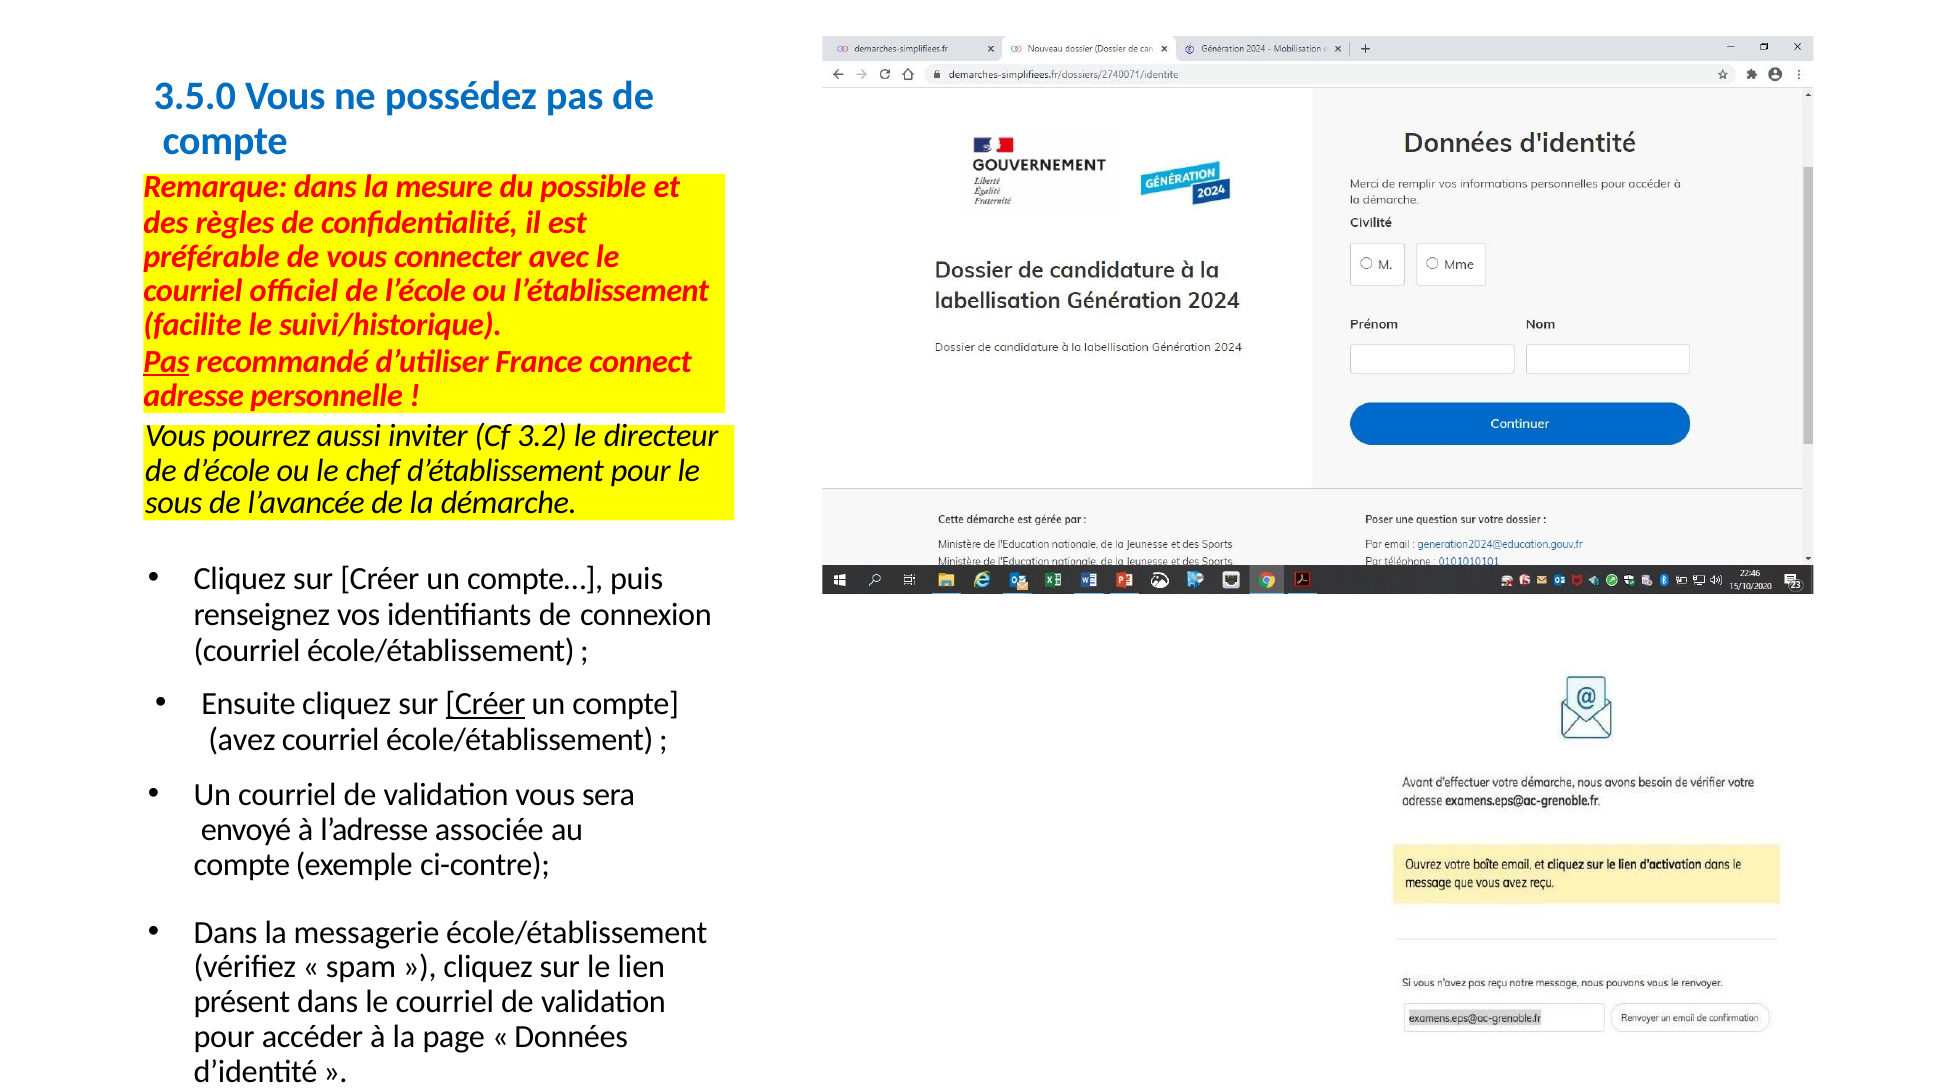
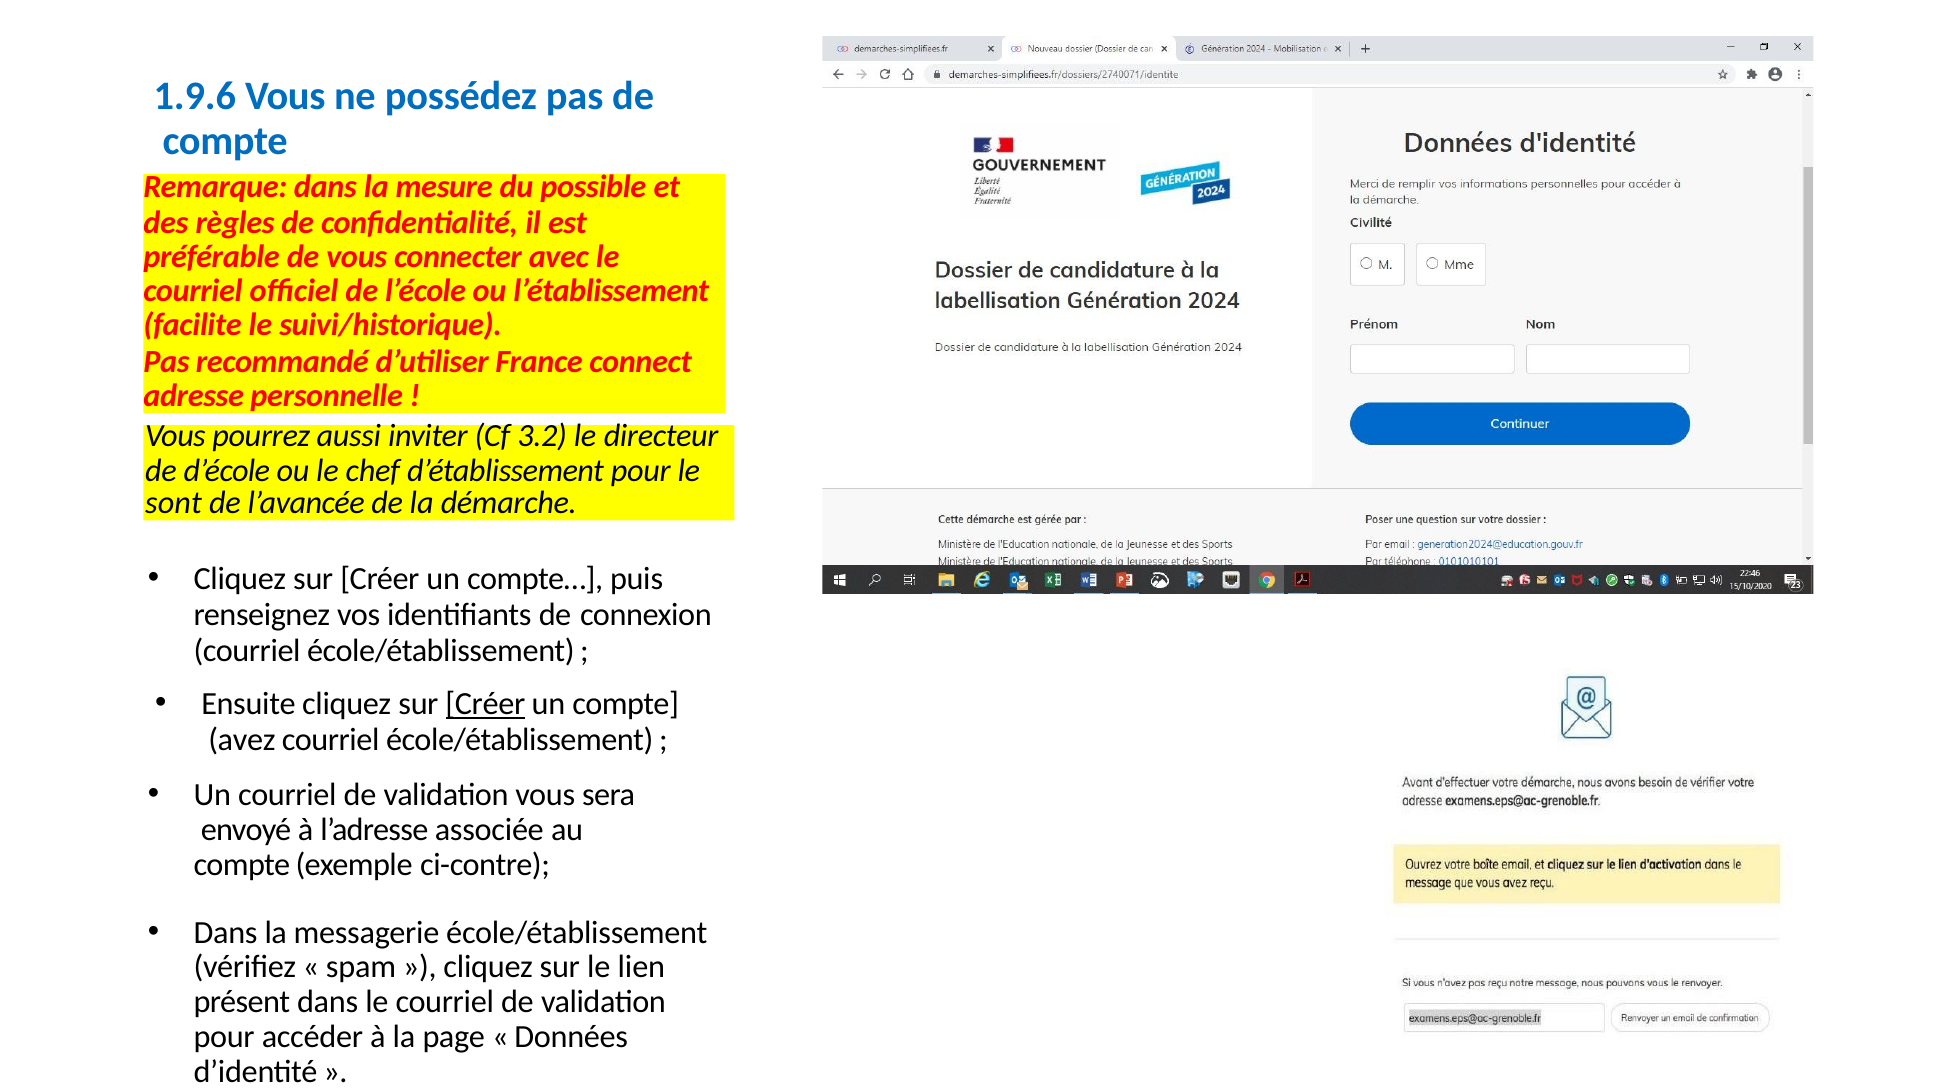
3.5.0: 3.5.0 -> 1.9.6
Pas at (166, 362) underline: present -> none
sous: sous -> sont
